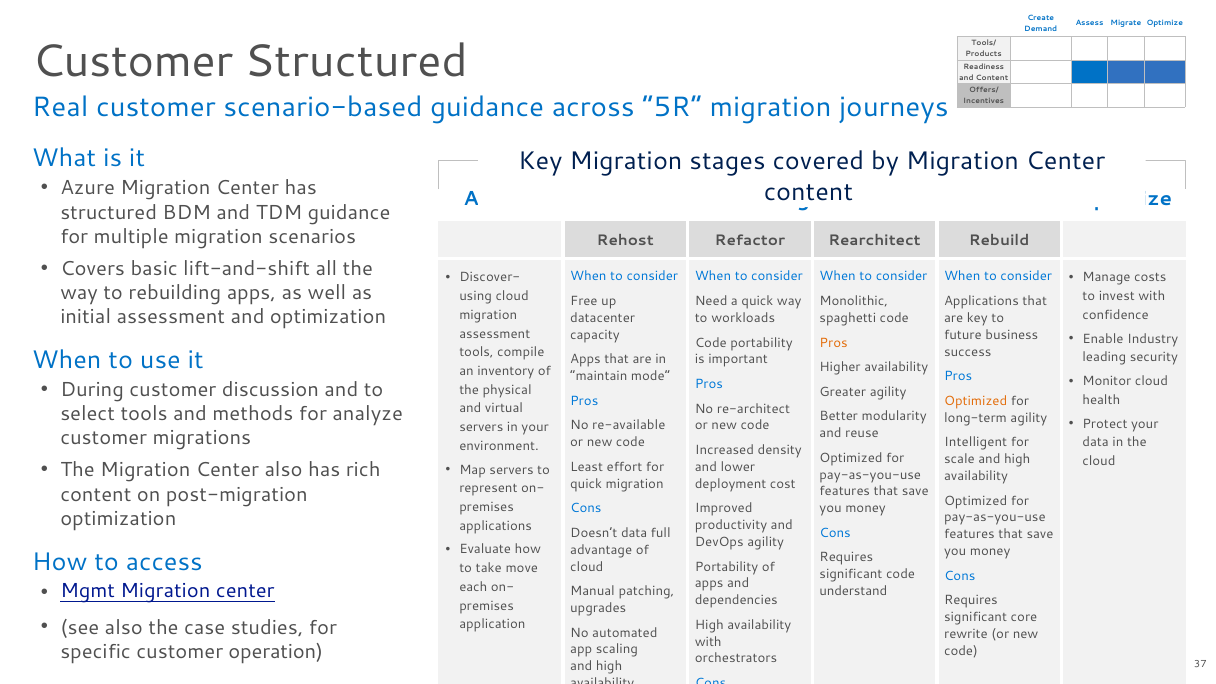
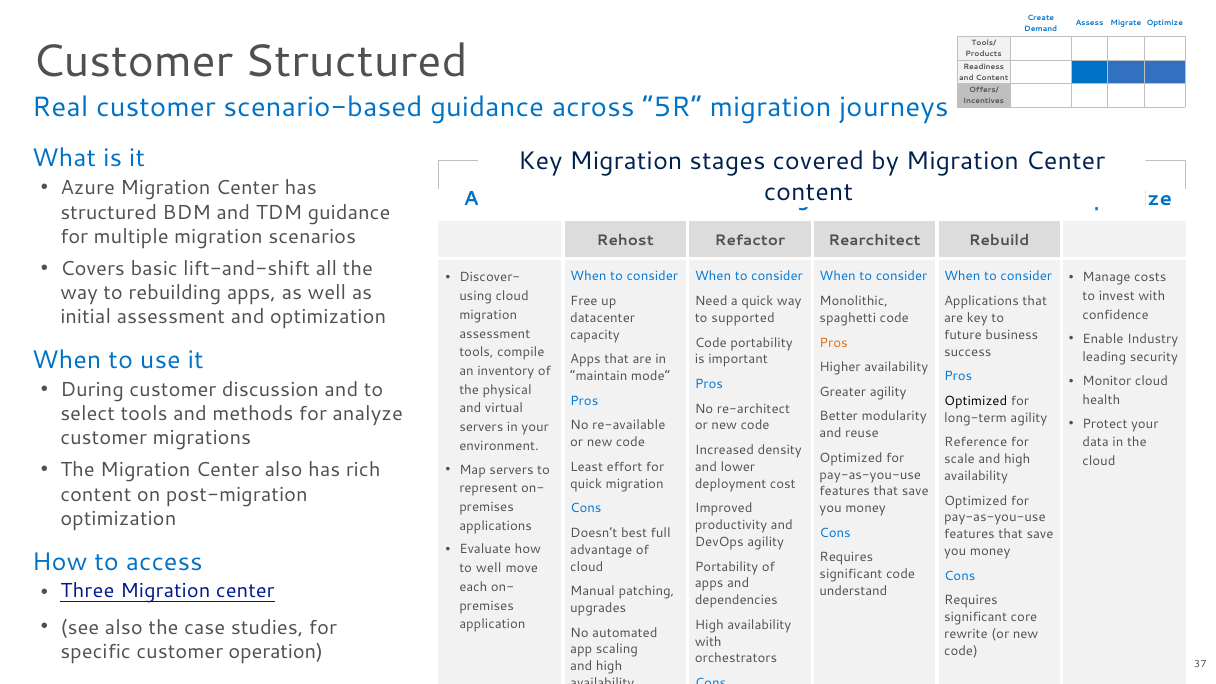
workloads: workloads -> supported
Optimized at (976, 401) colour: orange -> black
Intelligent: Intelligent -> Reference
Doesn’t data: data -> best
to take: take -> well
Mgmt: Mgmt -> Three
